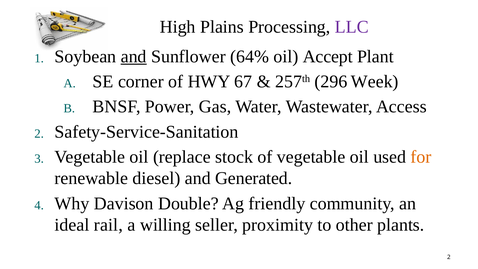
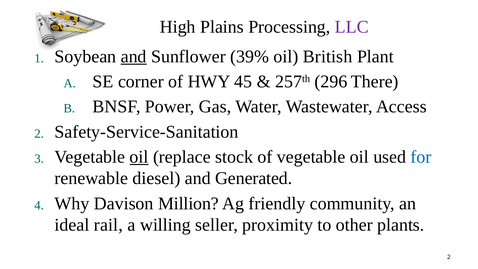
64%: 64% -> 39%
Accept: Accept -> British
67: 67 -> 45
Week: Week -> There
oil at (139, 157) underline: none -> present
for colour: orange -> blue
Double: Double -> Million
